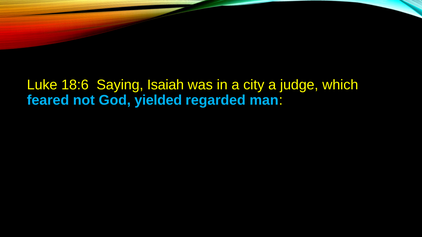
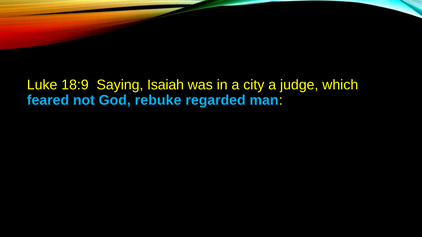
18:6: 18:6 -> 18:9
yielded: yielded -> rebuke
